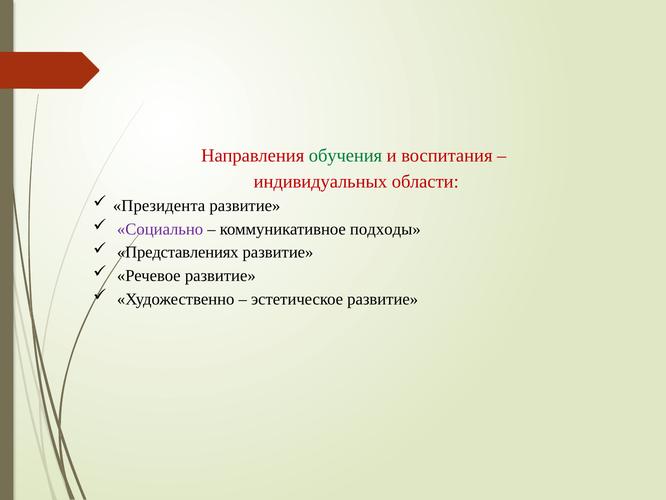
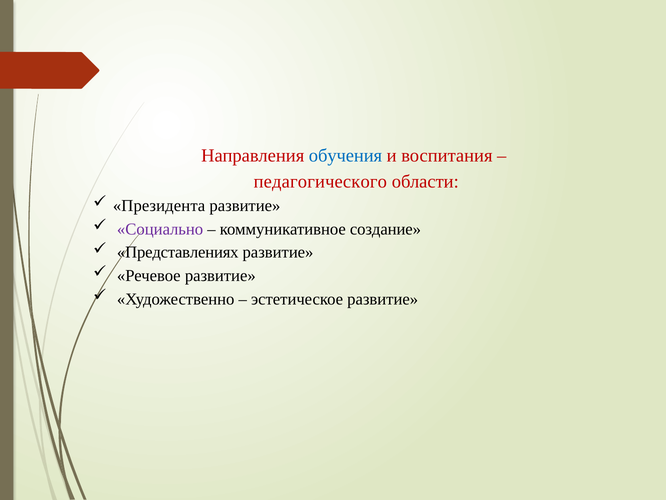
обучения colour: green -> blue
индивидуальных: индивидуальных -> педагогического
подходы: подходы -> создание
